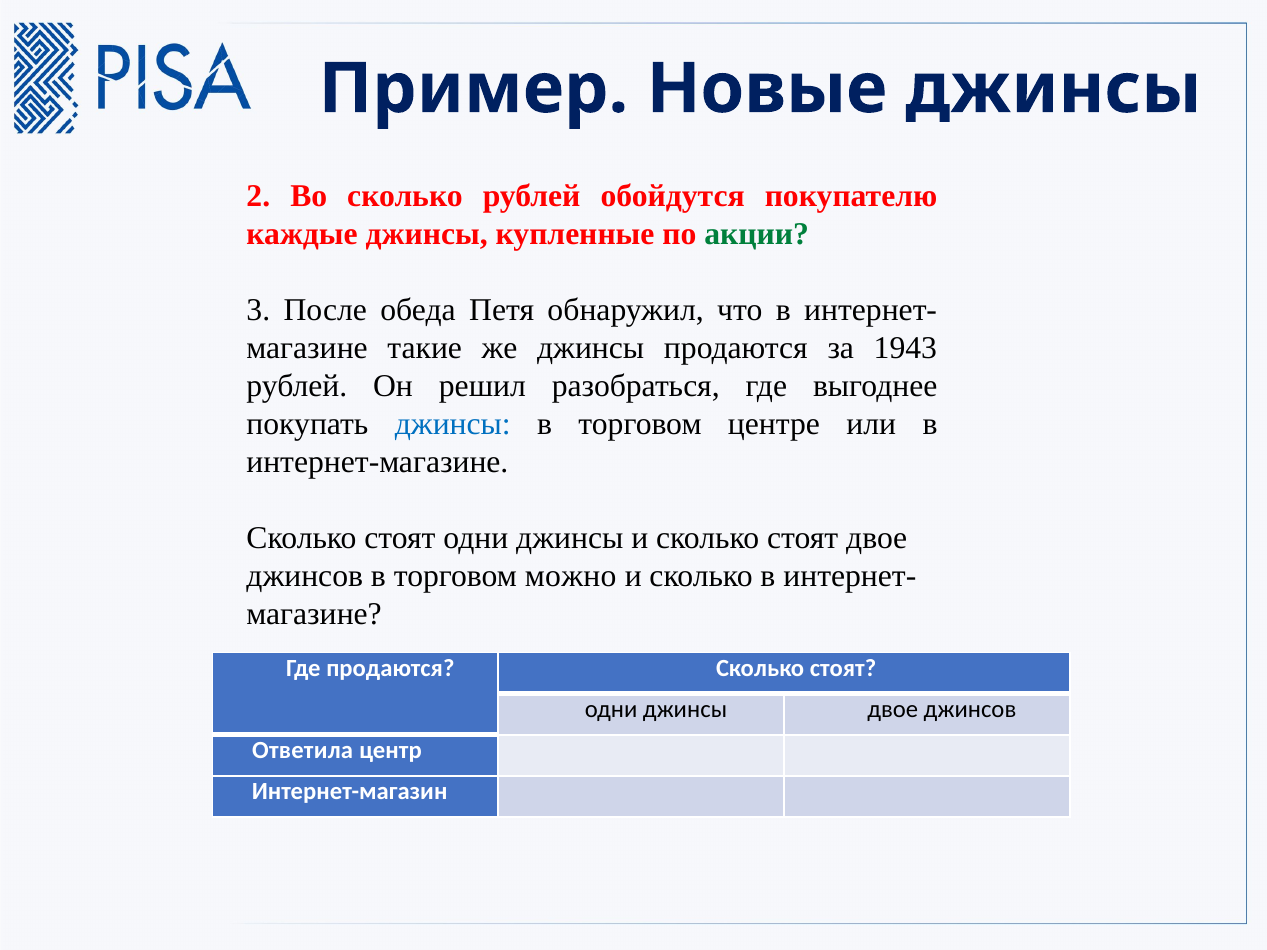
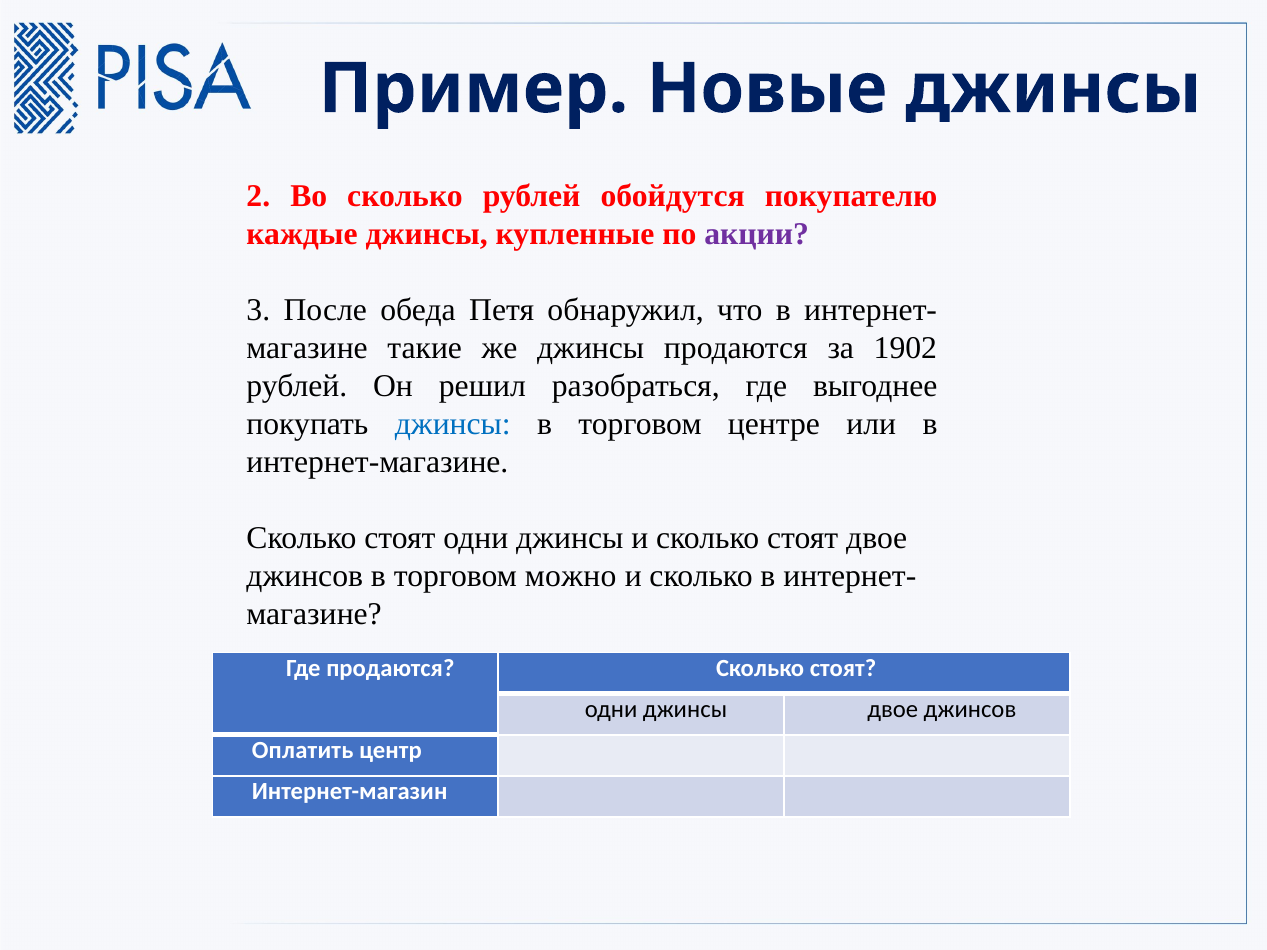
акции colour: green -> purple
1943: 1943 -> 1902
Ответила: Ответила -> Оплатить
